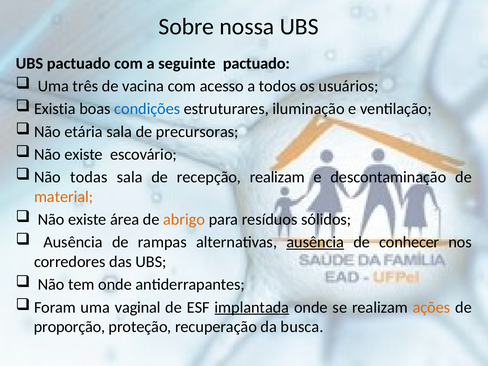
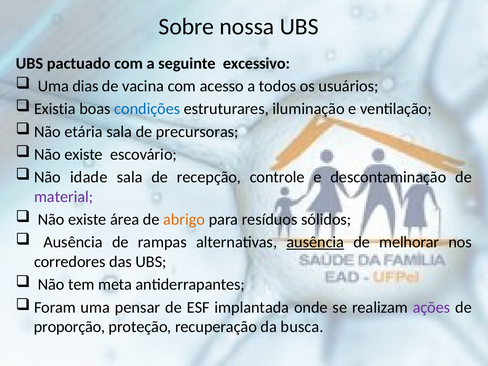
seguinte pactuado: pactuado -> excessivo
três: três -> dias
todas: todas -> idade
recepção realizam: realizam -> controle
material colour: orange -> purple
conhecer: conhecer -> melhorar
tem onde: onde -> meta
vaginal: vaginal -> pensar
implantada underline: present -> none
ações colour: orange -> purple
